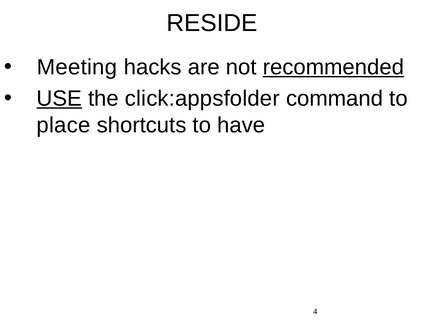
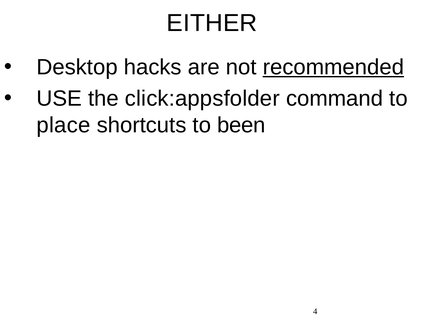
RESIDE: RESIDE -> EITHER
Meeting: Meeting -> Desktop
USE underline: present -> none
have: have -> been
